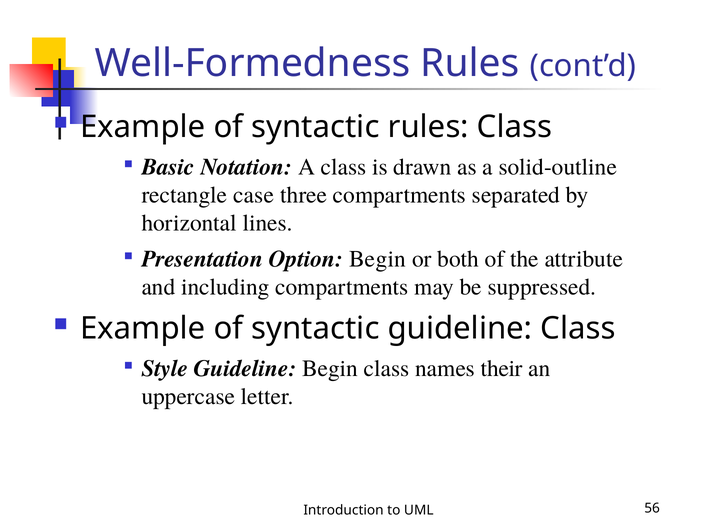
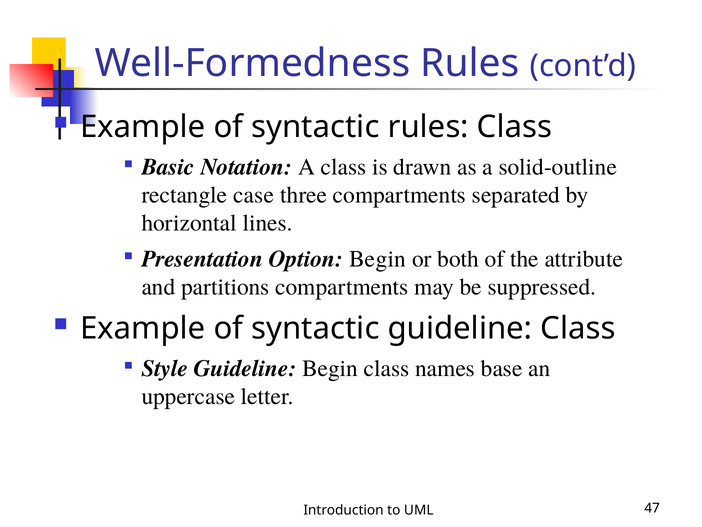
including: including -> partitions
their: their -> base
56: 56 -> 47
